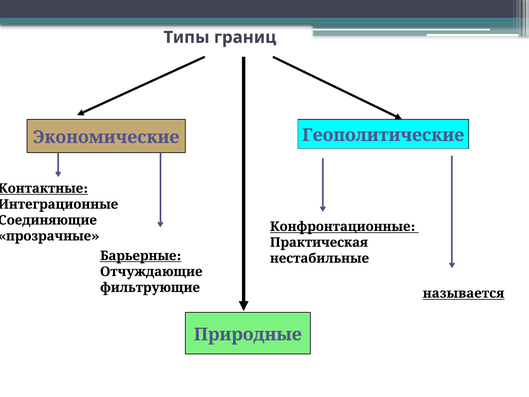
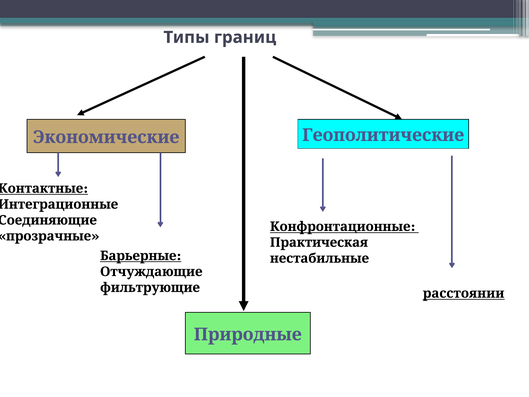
называется: называется -> расстоянии
